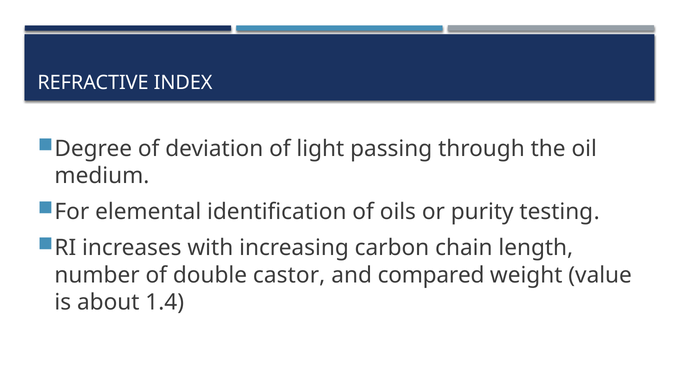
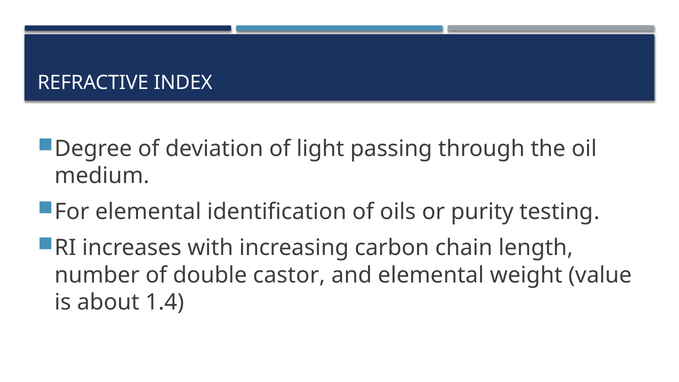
and compared: compared -> elemental
